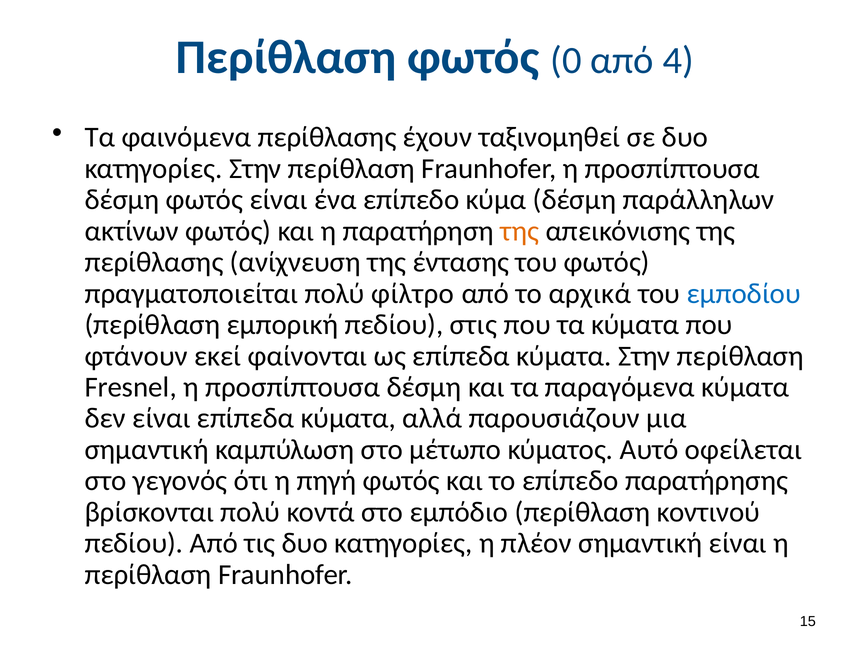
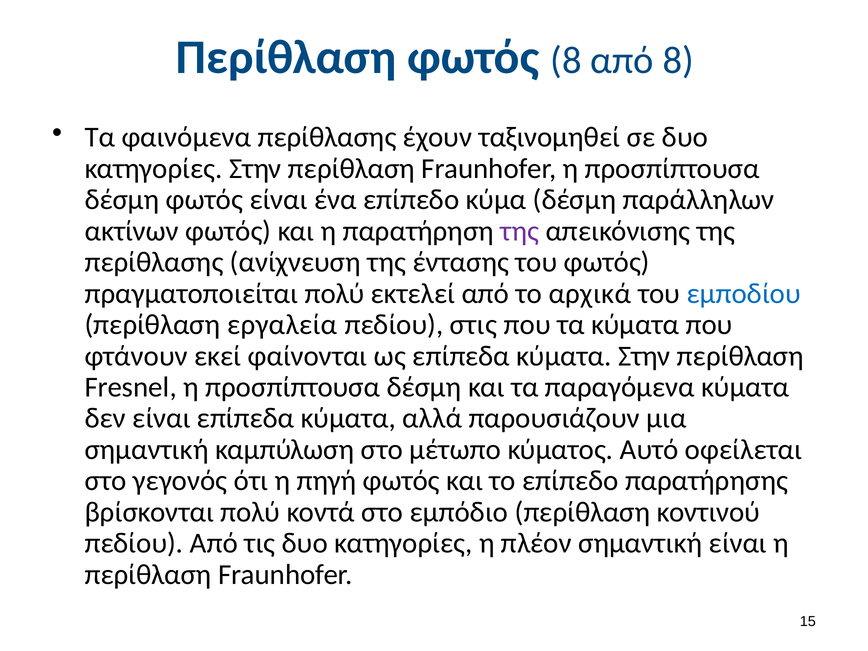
φωτός 0: 0 -> 8
από 4: 4 -> 8
της at (520, 231) colour: orange -> purple
φίλτρο: φίλτρο -> εκτελεί
εμπορική: εμπορική -> εργαλεία
